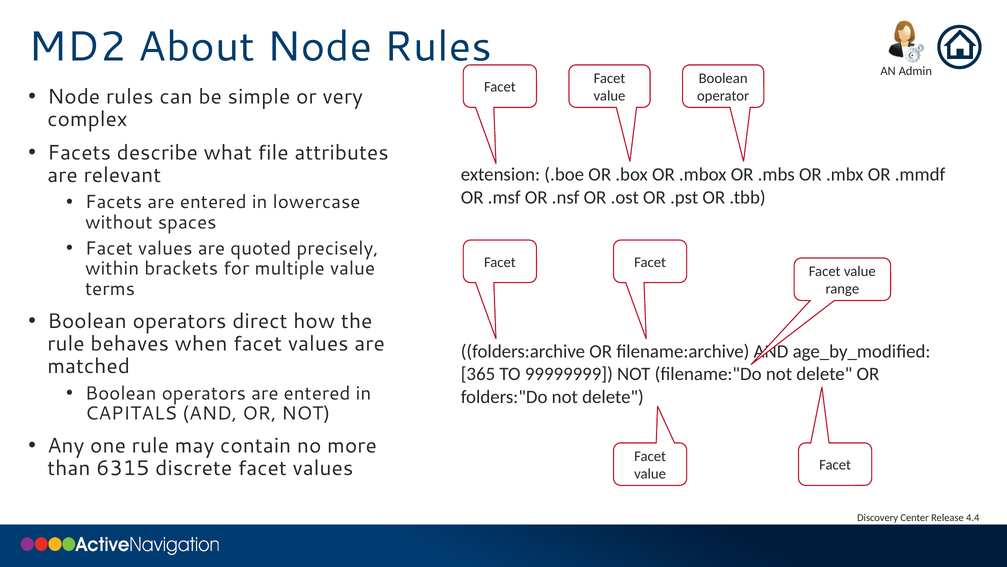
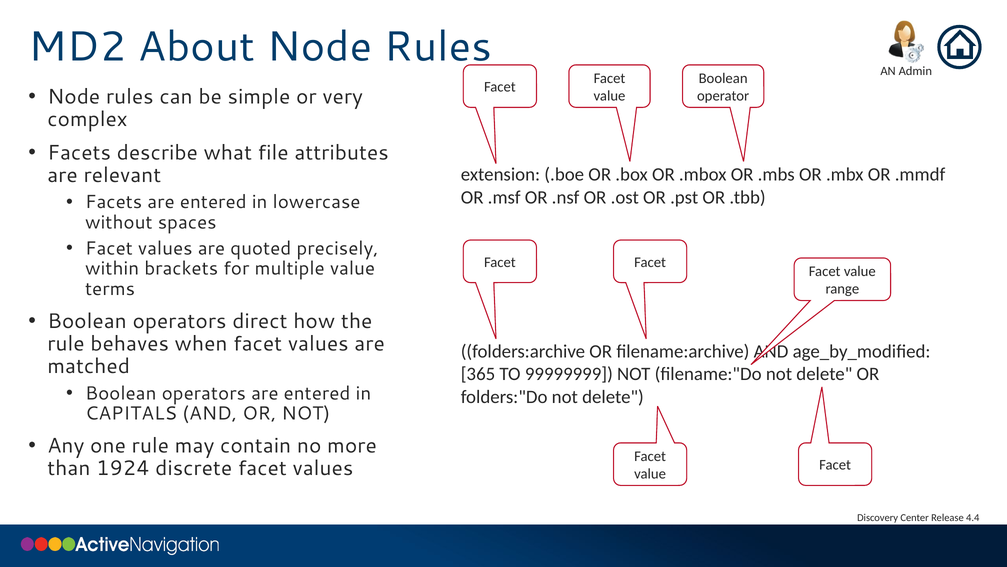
6315: 6315 -> 1924
